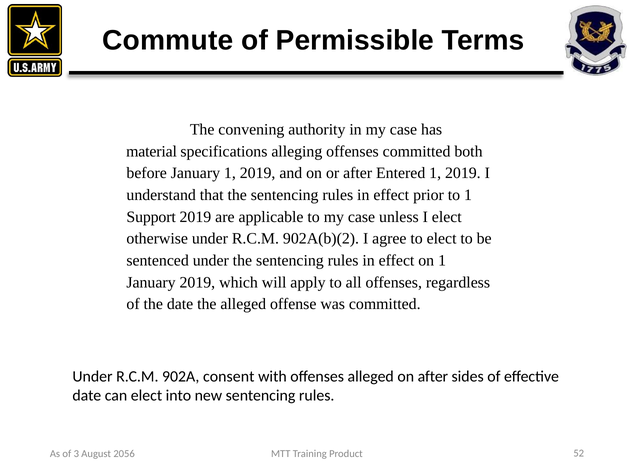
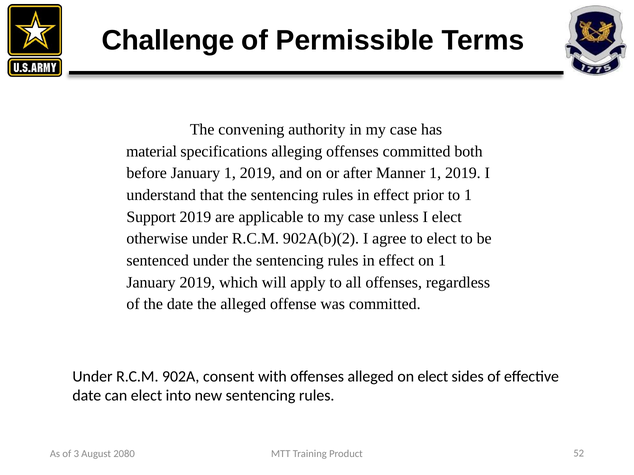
Commute: Commute -> Challenge
Entered: Entered -> Manner
on after: after -> elect
2056: 2056 -> 2080
